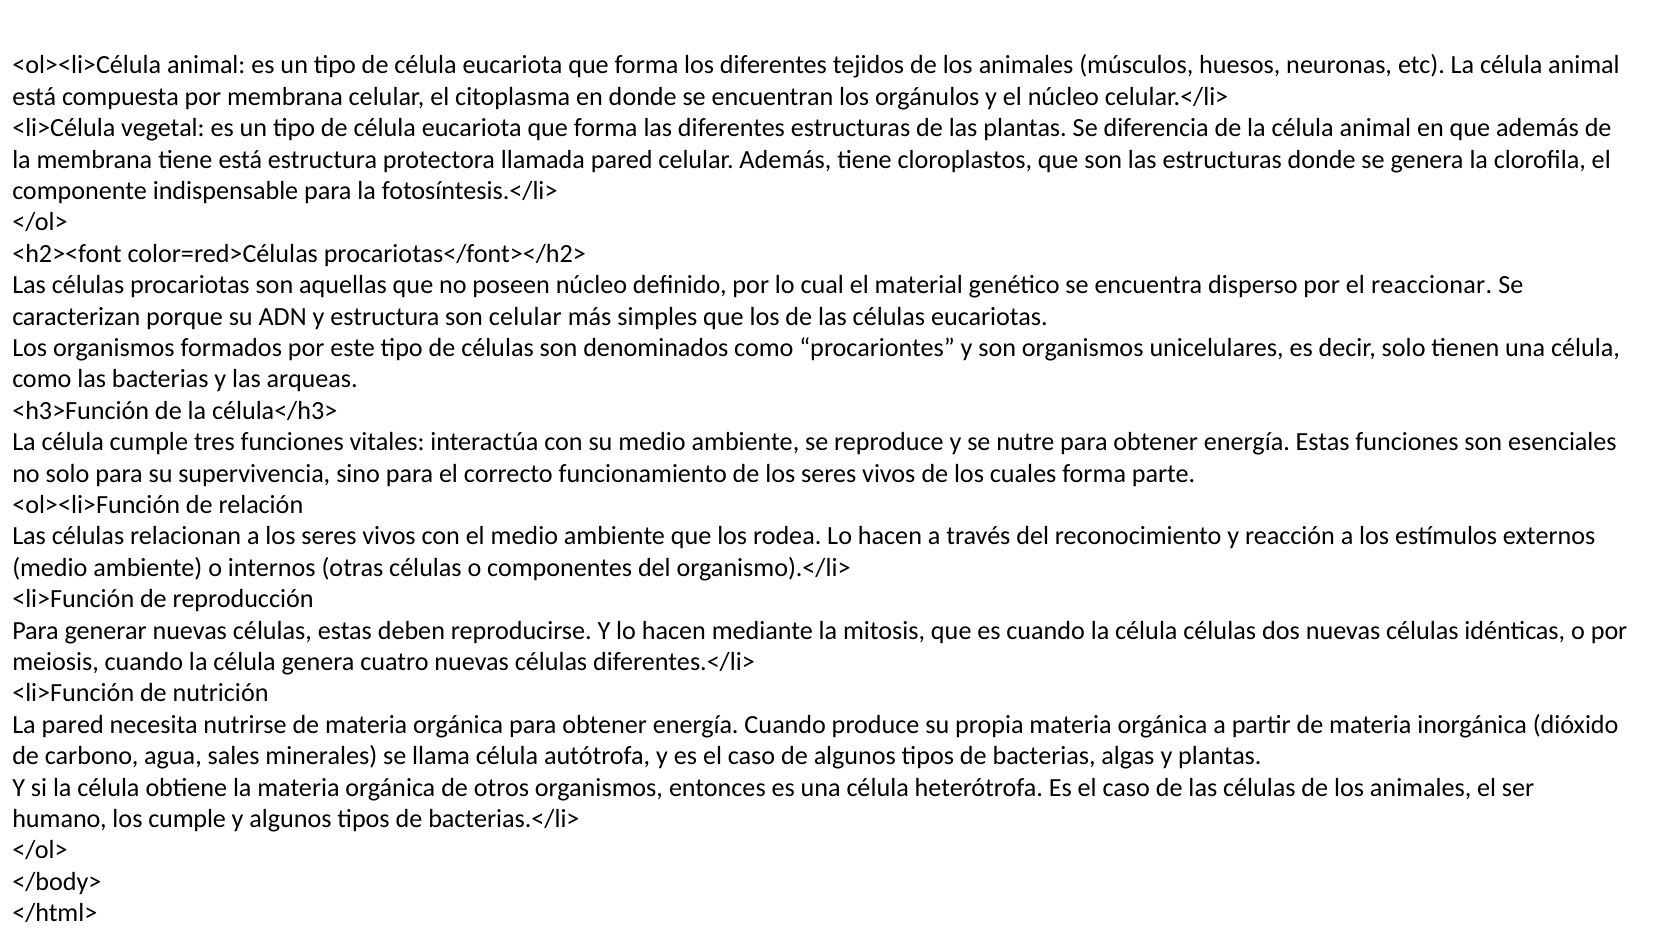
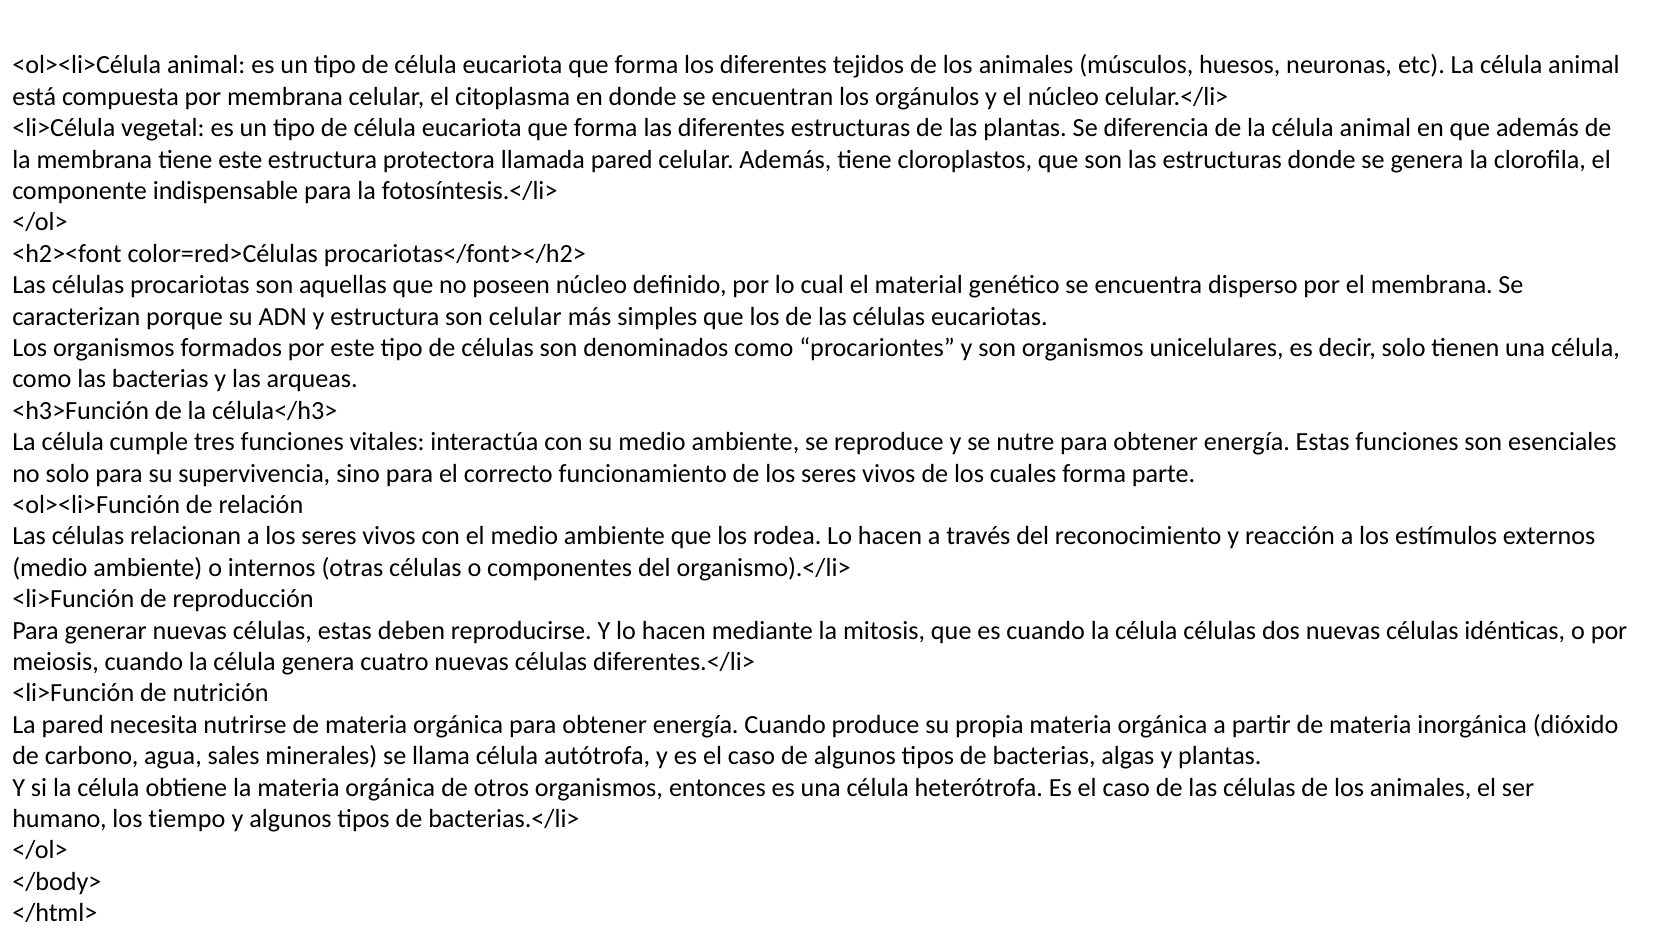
tiene está: está -> este
el reaccionar: reaccionar -> membrana
los cumple: cumple -> tiempo
